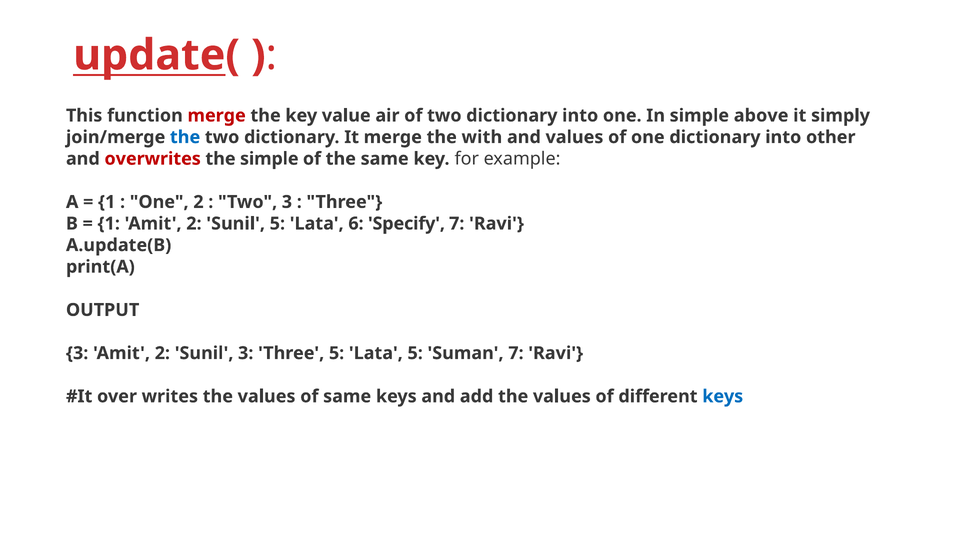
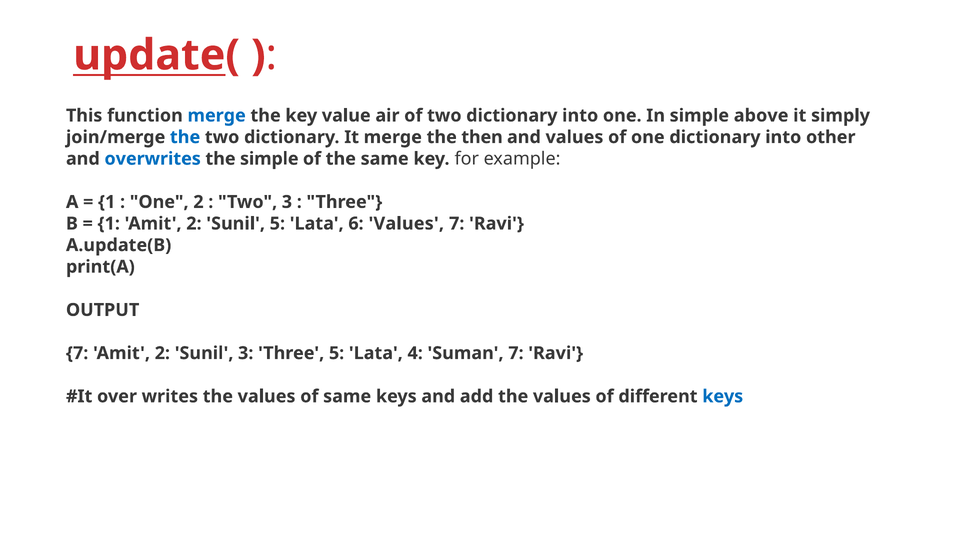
merge at (217, 116) colour: red -> blue
with: with -> then
overwrites colour: red -> blue
6 Specify: Specify -> Values
3 at (77, 353): 3 -> 7
Lata 5: 5 -> 4
